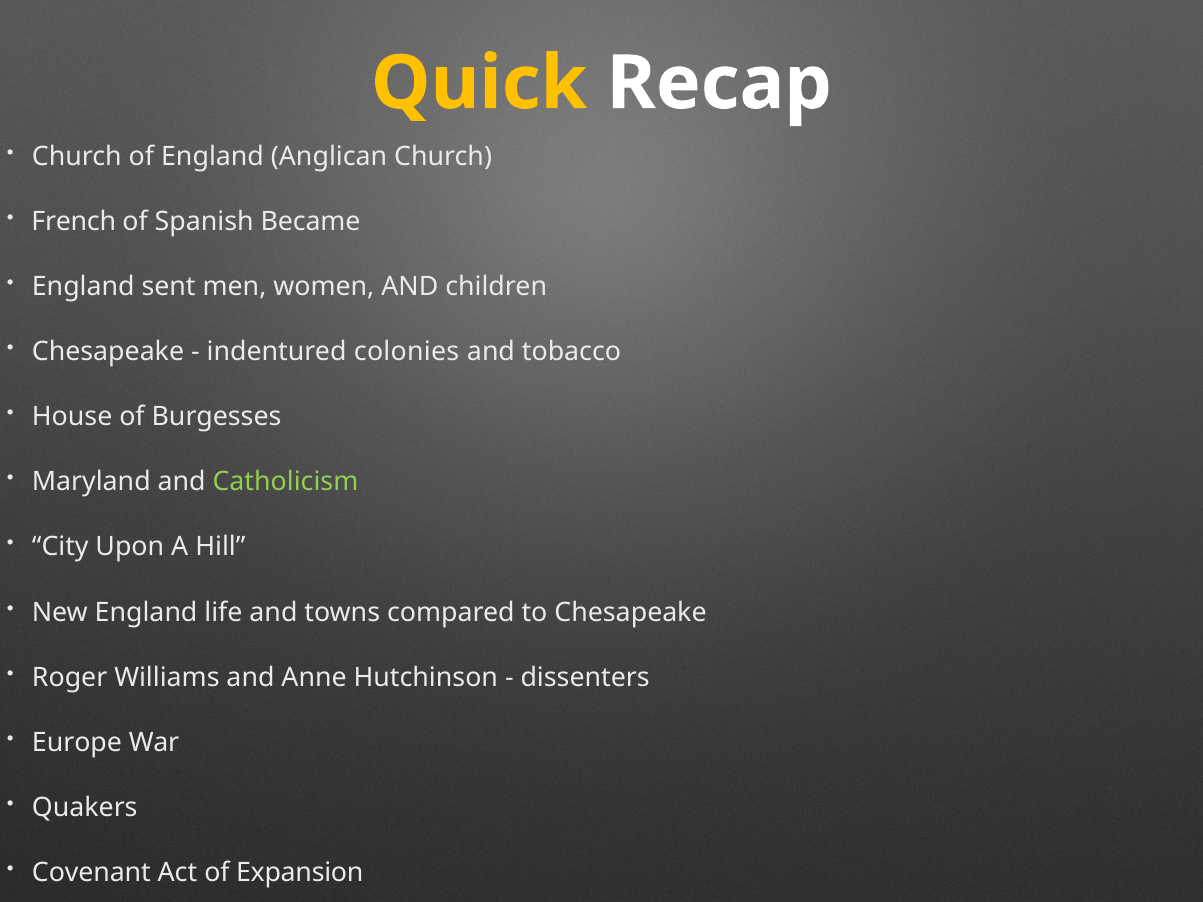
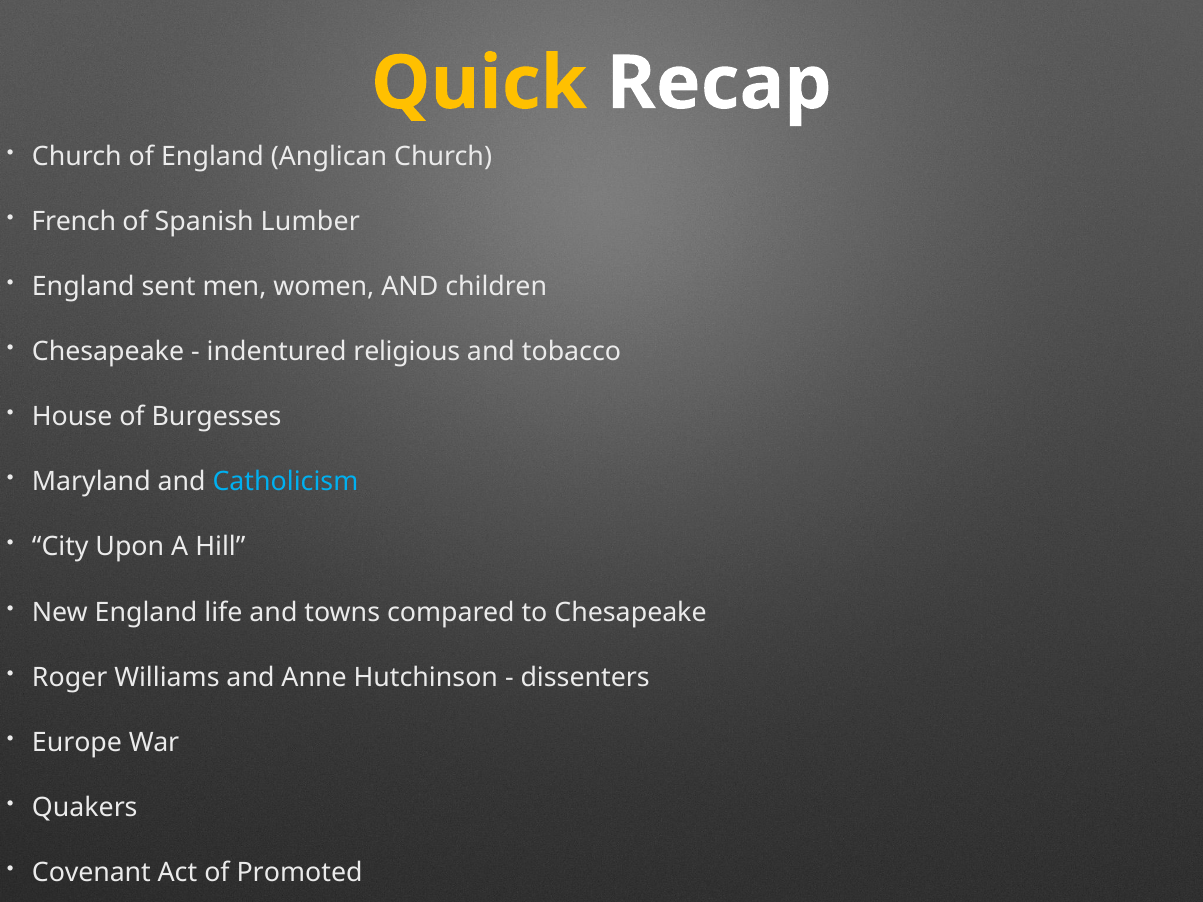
Became: Became -> Lumber
colonies: colonies -> religious
Catholicism colour: light green -> light blue
Expansion: Expansion -> Promoted
